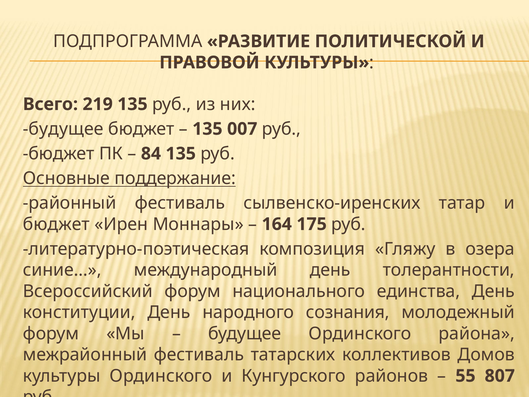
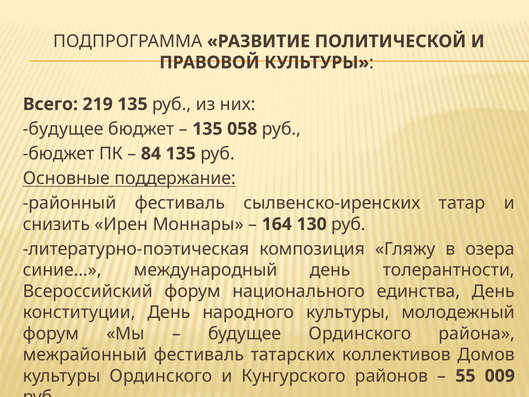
007: 007 -> 058
бюджет at (56, 224): бюджет -> снизить
175: 175 -> 130
народного сознания: сознания -> культуры
807: 807 -> 009
